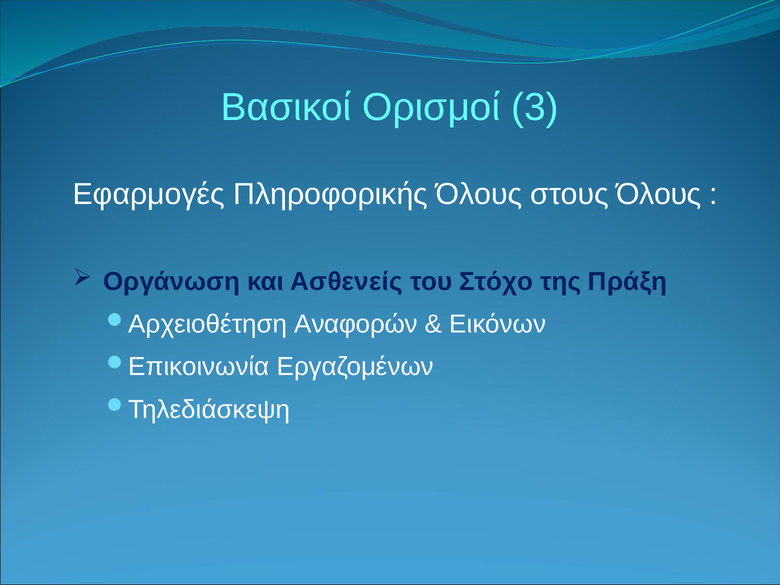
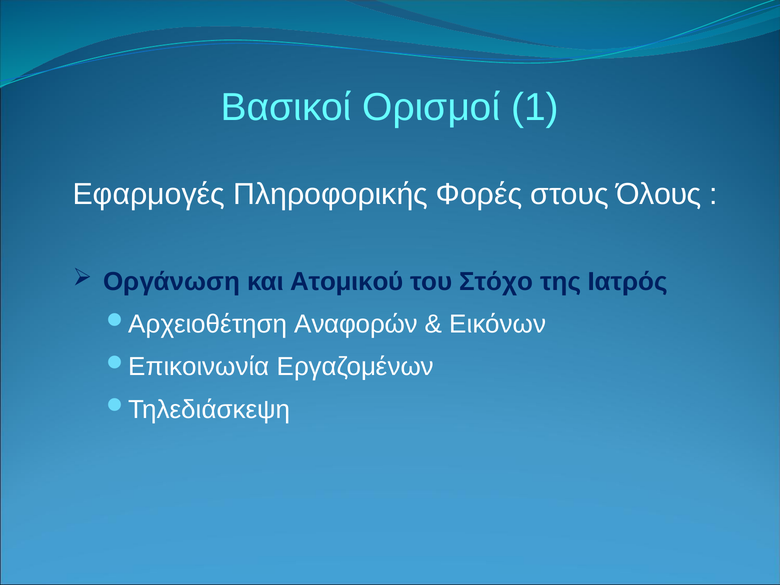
3: 3 -> 1
Πληροφορικής Όλους: Όλους -> Φορές
Ασθενείς: Ασθενείς -> Ατομικού
Πράξη: Πράξη -> Ιατρός
